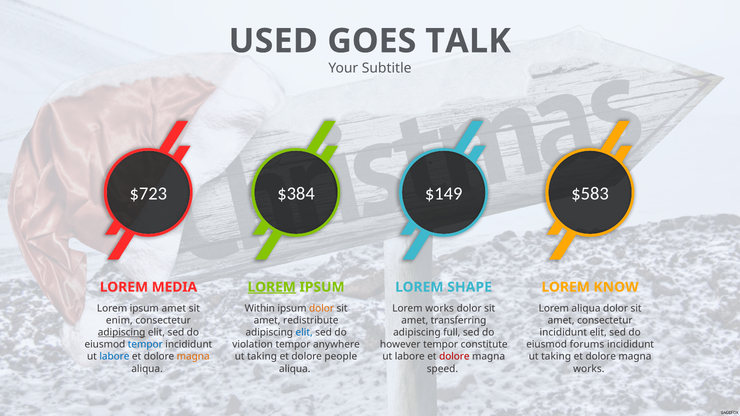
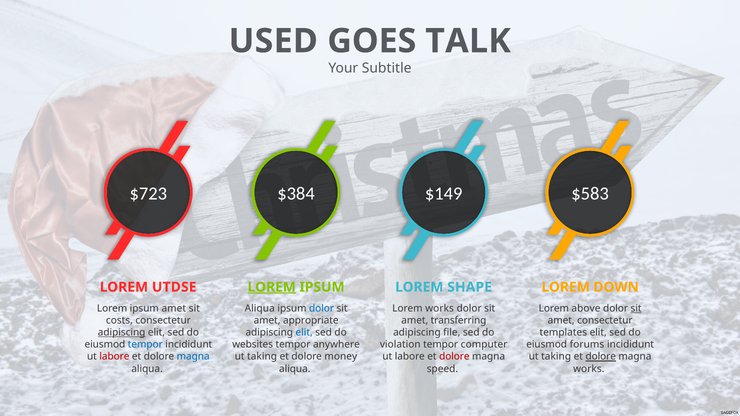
MEDIA: MEDIA -> UTDSE
KNOW: KNOW -> DOWN
Within at (260, 309): Within -> Aliqua
dolor at (322, 309) colour: orange -> blue
Lorem aliqua: aliqua -> above
sit at (636, 309) underline: none -> present
enim: enim -> costs
redistribute: redistribute -> appropriate
full: full -> file
incididunt at (563, 333): incididunt -> templates
violation: violation -> websites
however: however -> violation
constitute: constitute -> computer
labore at (114, 357) colour: blue -> red
magna at (193, 357) colour: orange -> blue
people: people -> money
dolore at (601, 357) underline: none -> present
